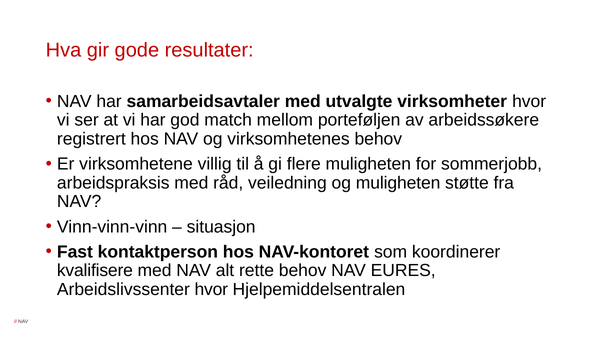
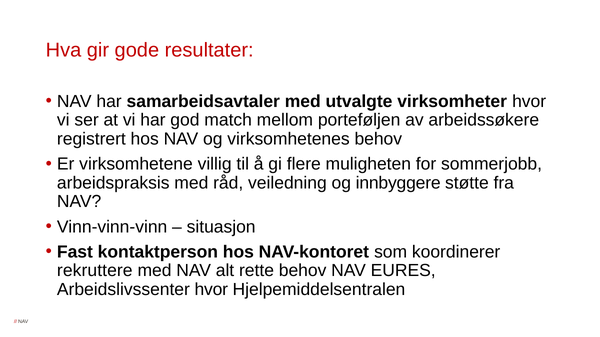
og muligheten: muligheten -> innbyggere
kvalifisere: kvalifisere -> rekruttere
